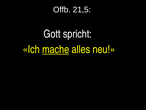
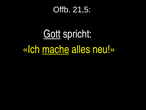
Gott underline: none -> present
